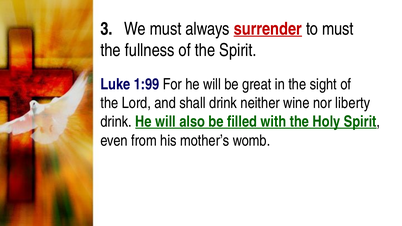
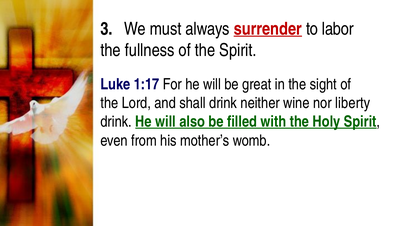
to must: must -> labor
1:99: 1:99 -> 1:17
